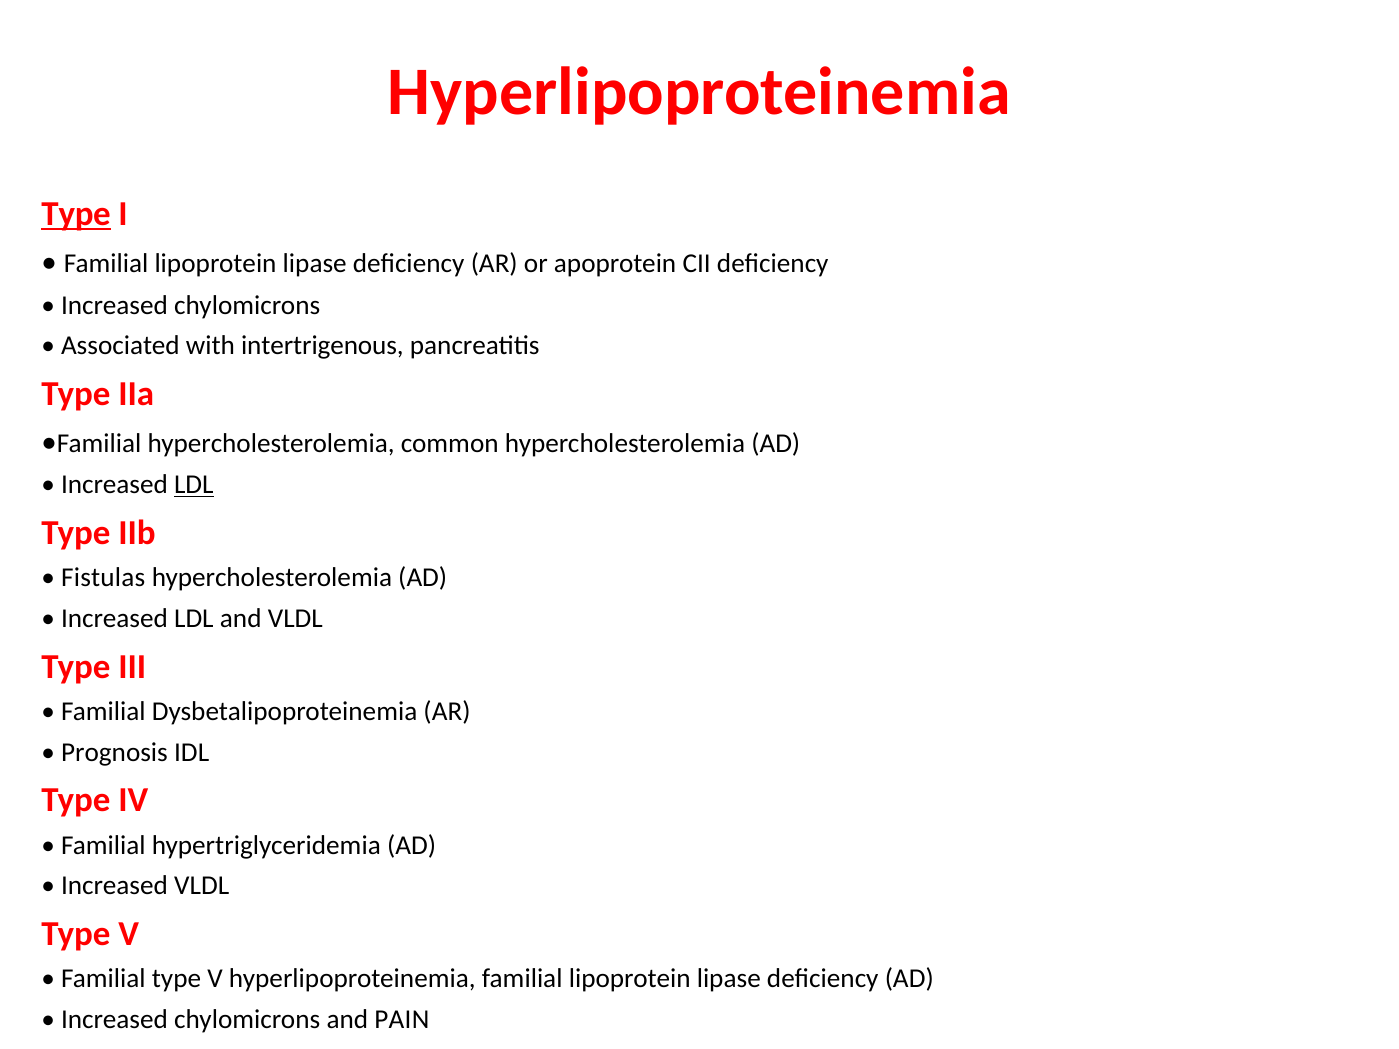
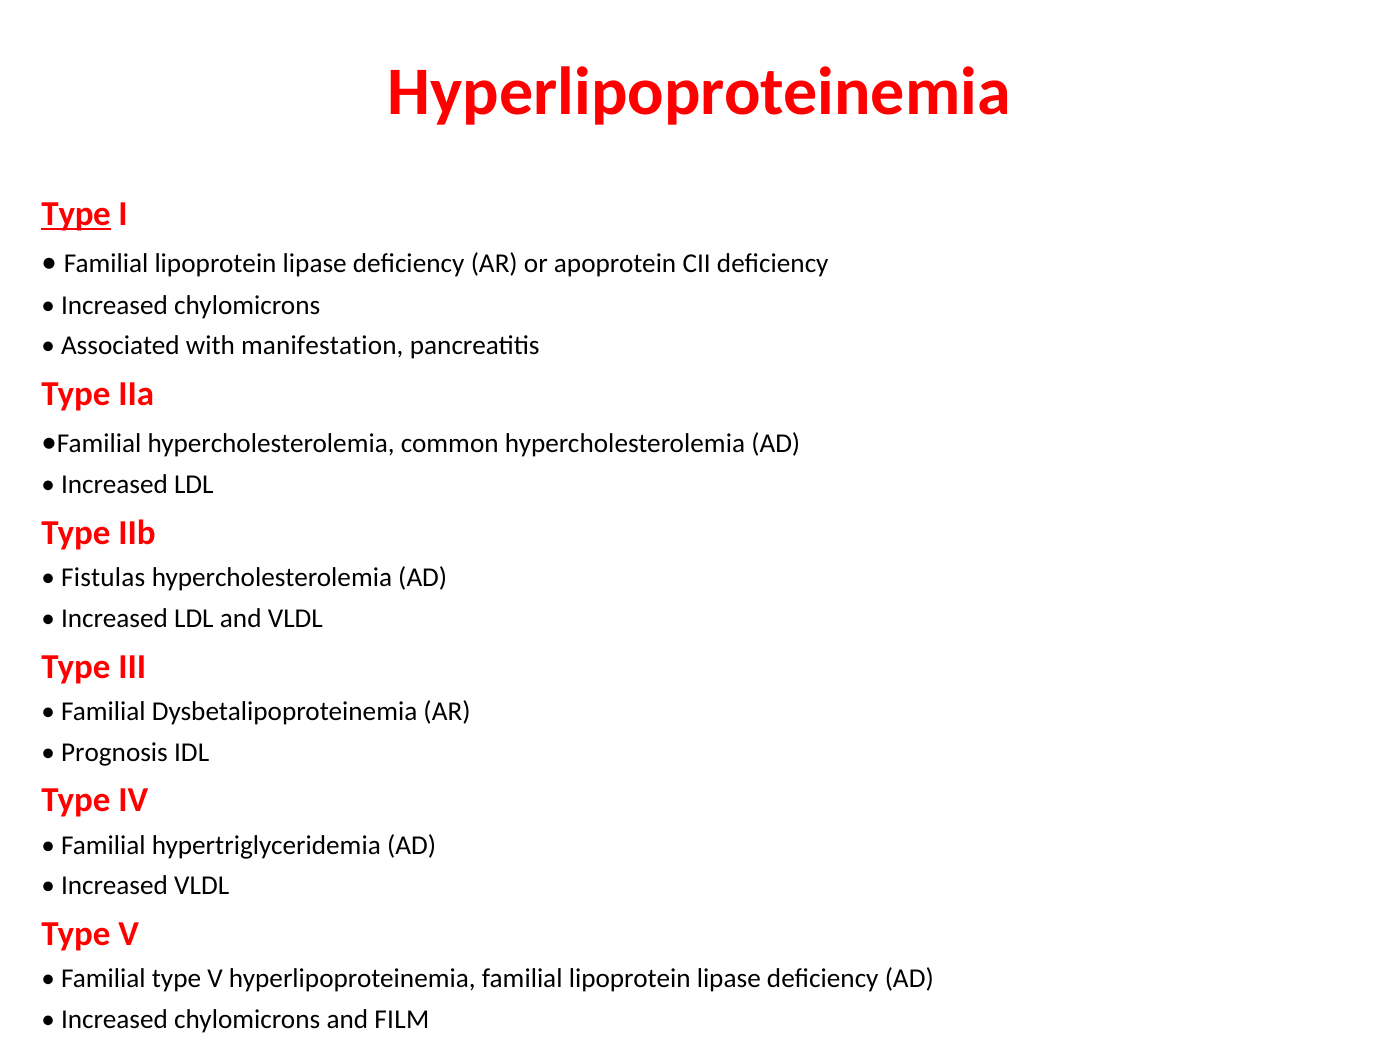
intertrigenous: intertrigenous -> manifestation
LDL at (194, 485) underline: present -> none
PAIN: PAIN -> FILM
